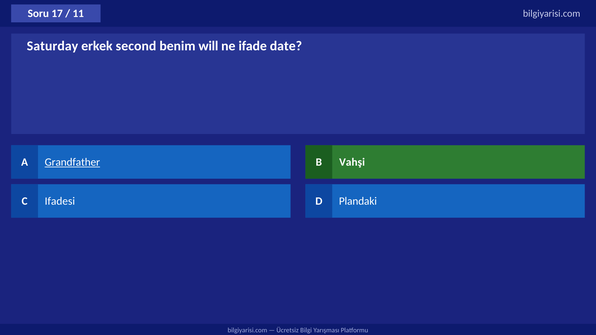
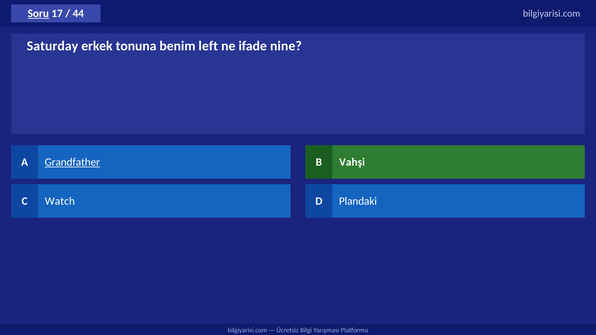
Soru underline: none -> present
11: 11 -> 44
second: second -> tonuna
will: will -> left
date: date -> nine
Ifadesi: Ifadesi -> Watch
